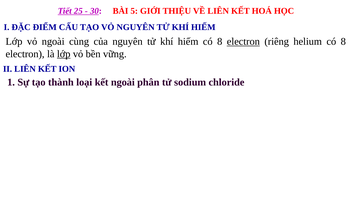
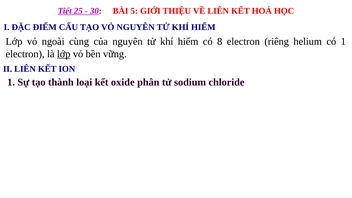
electron at (243, 42) underline: present -> none
helium có 8: 8 -> 1
kết ngoài: ngoài -> oxide
